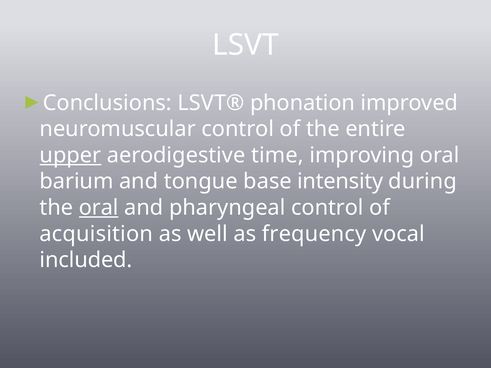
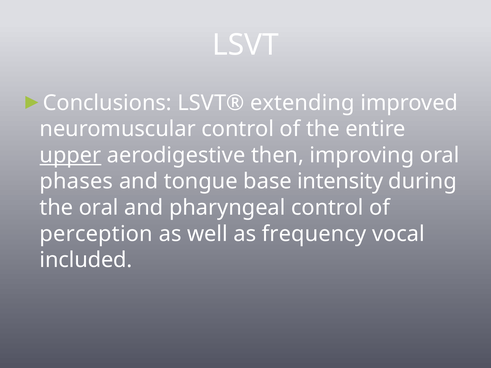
phonation: phonation -> extending
time: time -> then
barium: barium -> phases
oral at (99, 208) underline: present -> none
acquisition: acquisition -> perception
